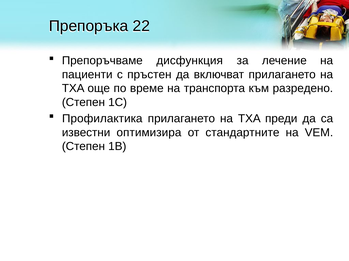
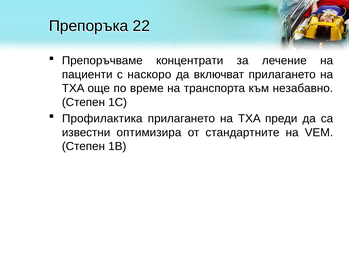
дисфункция: дисфункция -> концентрати
пръстен: пръстен -> наскоро
разредено: разредено -> незабавно
